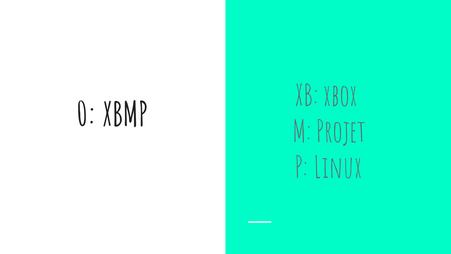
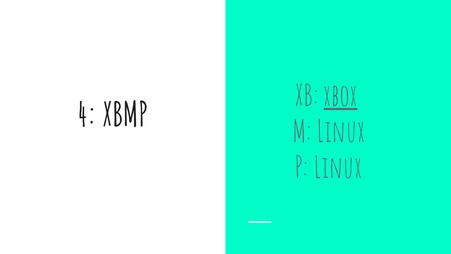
xbox underline: none -> present
0: 0 -> 4
M Projet: Projet -> Linux
